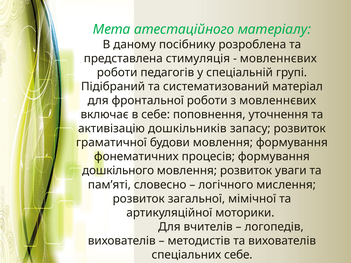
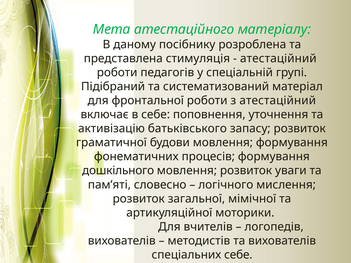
мовленнєвих at (278, 58): мовленнєвих -> атестаційний
з мовленнєвих: мовленнєвих -> атестаційний
дошкільників: дошкільників -> батьківського
